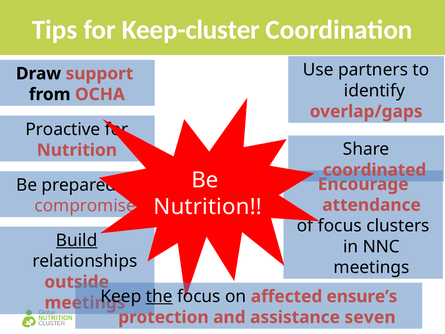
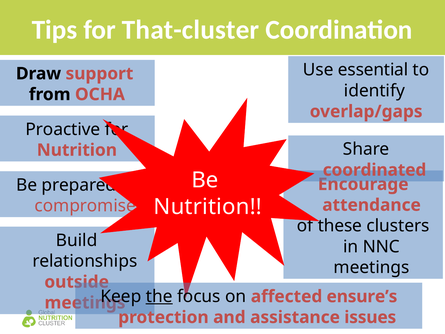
Keep-cluster: Keep-cluster -> That-cluster
partners: partners -> essential
focus at (340, 226): focus -> these
Build underline: present -> none
seven: seven -> issues
